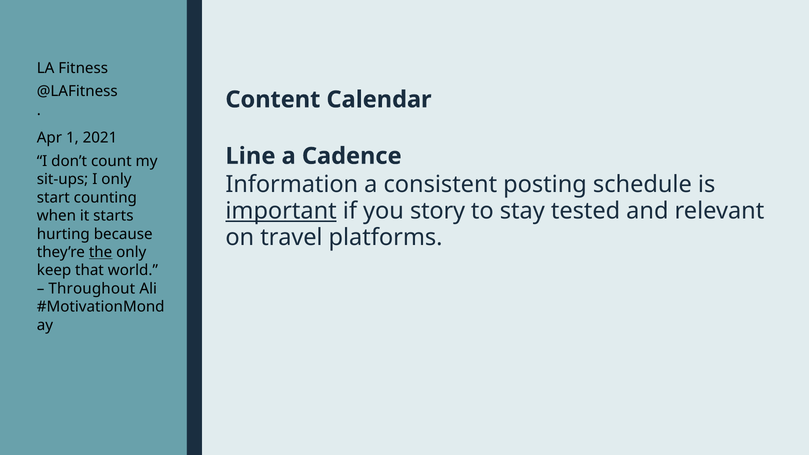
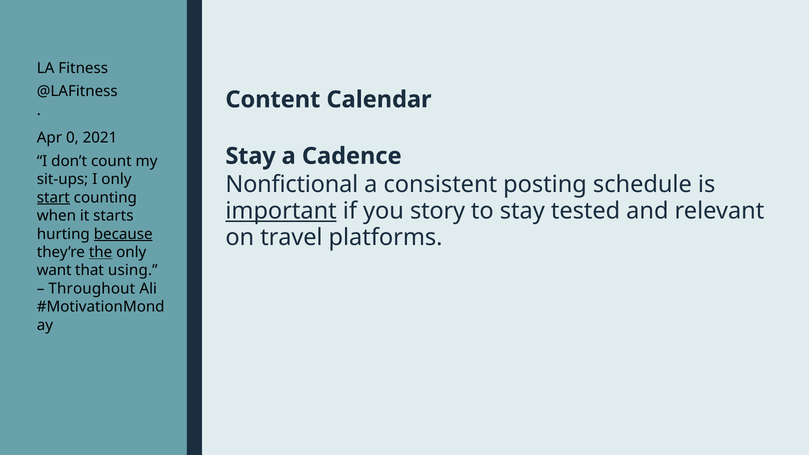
1: 1 -> 0
Line at (250, 156): Line -> Stay
Information: Information -> Nonfictional
start underline: none -> present
because underline: none -> present
keep: keep -> want
world: world -> using
